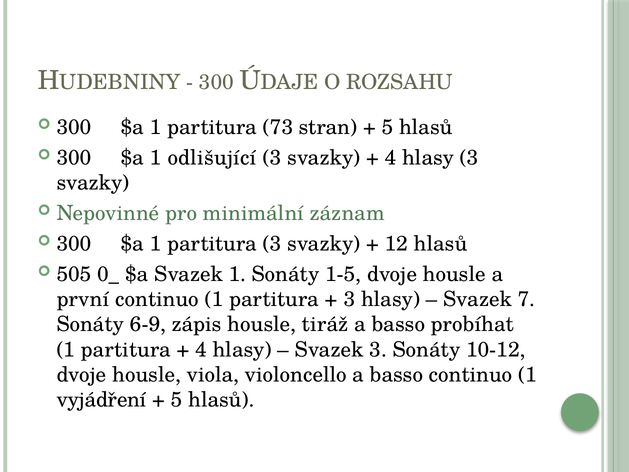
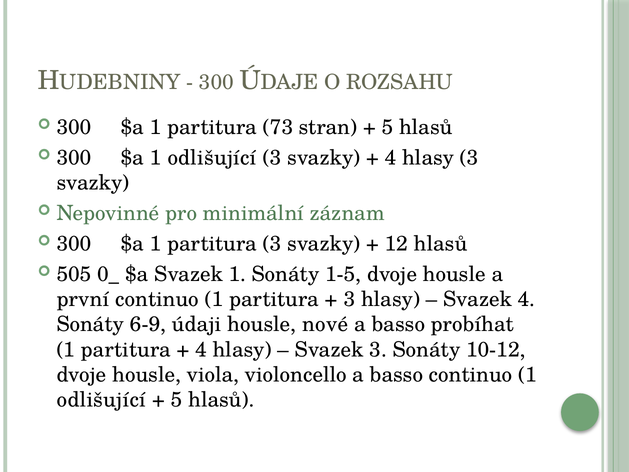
Svazek 7: 7 -> 4
zápis: zápis -> údaji
tiráž: tiráž -> nové
vyjádření at (102, 400): vyjádření -> odlišující
